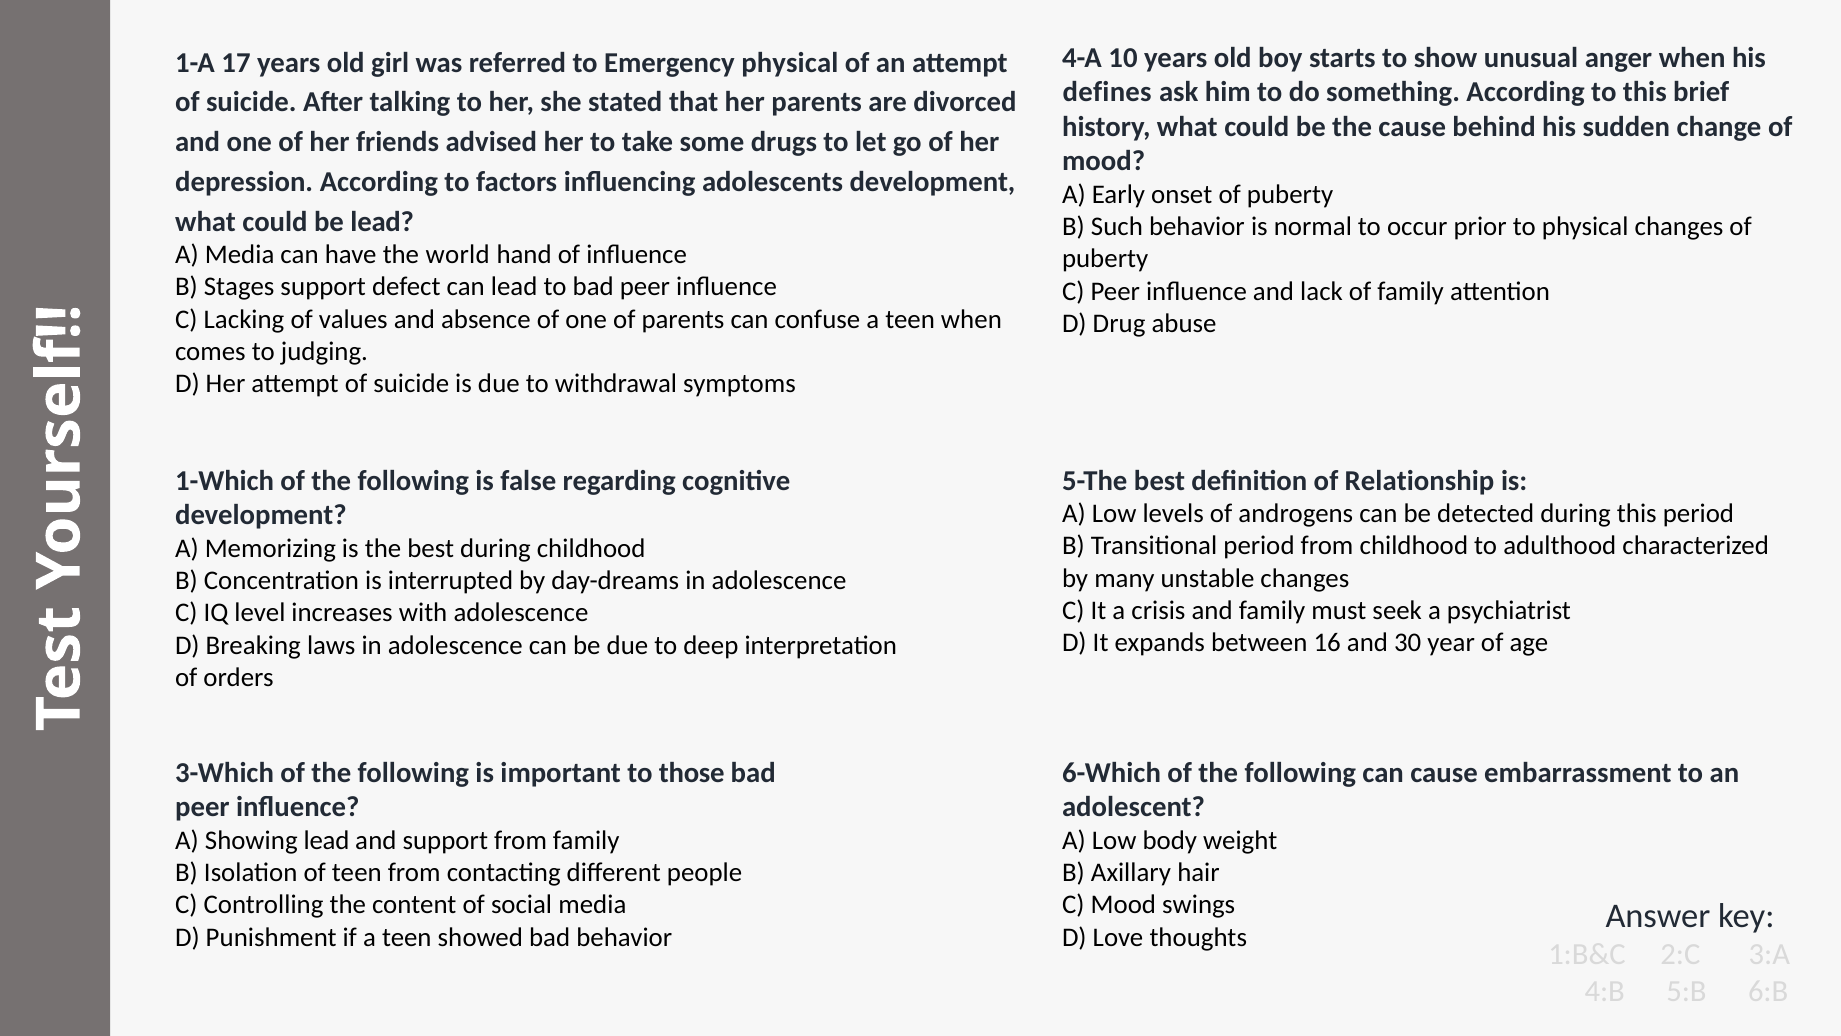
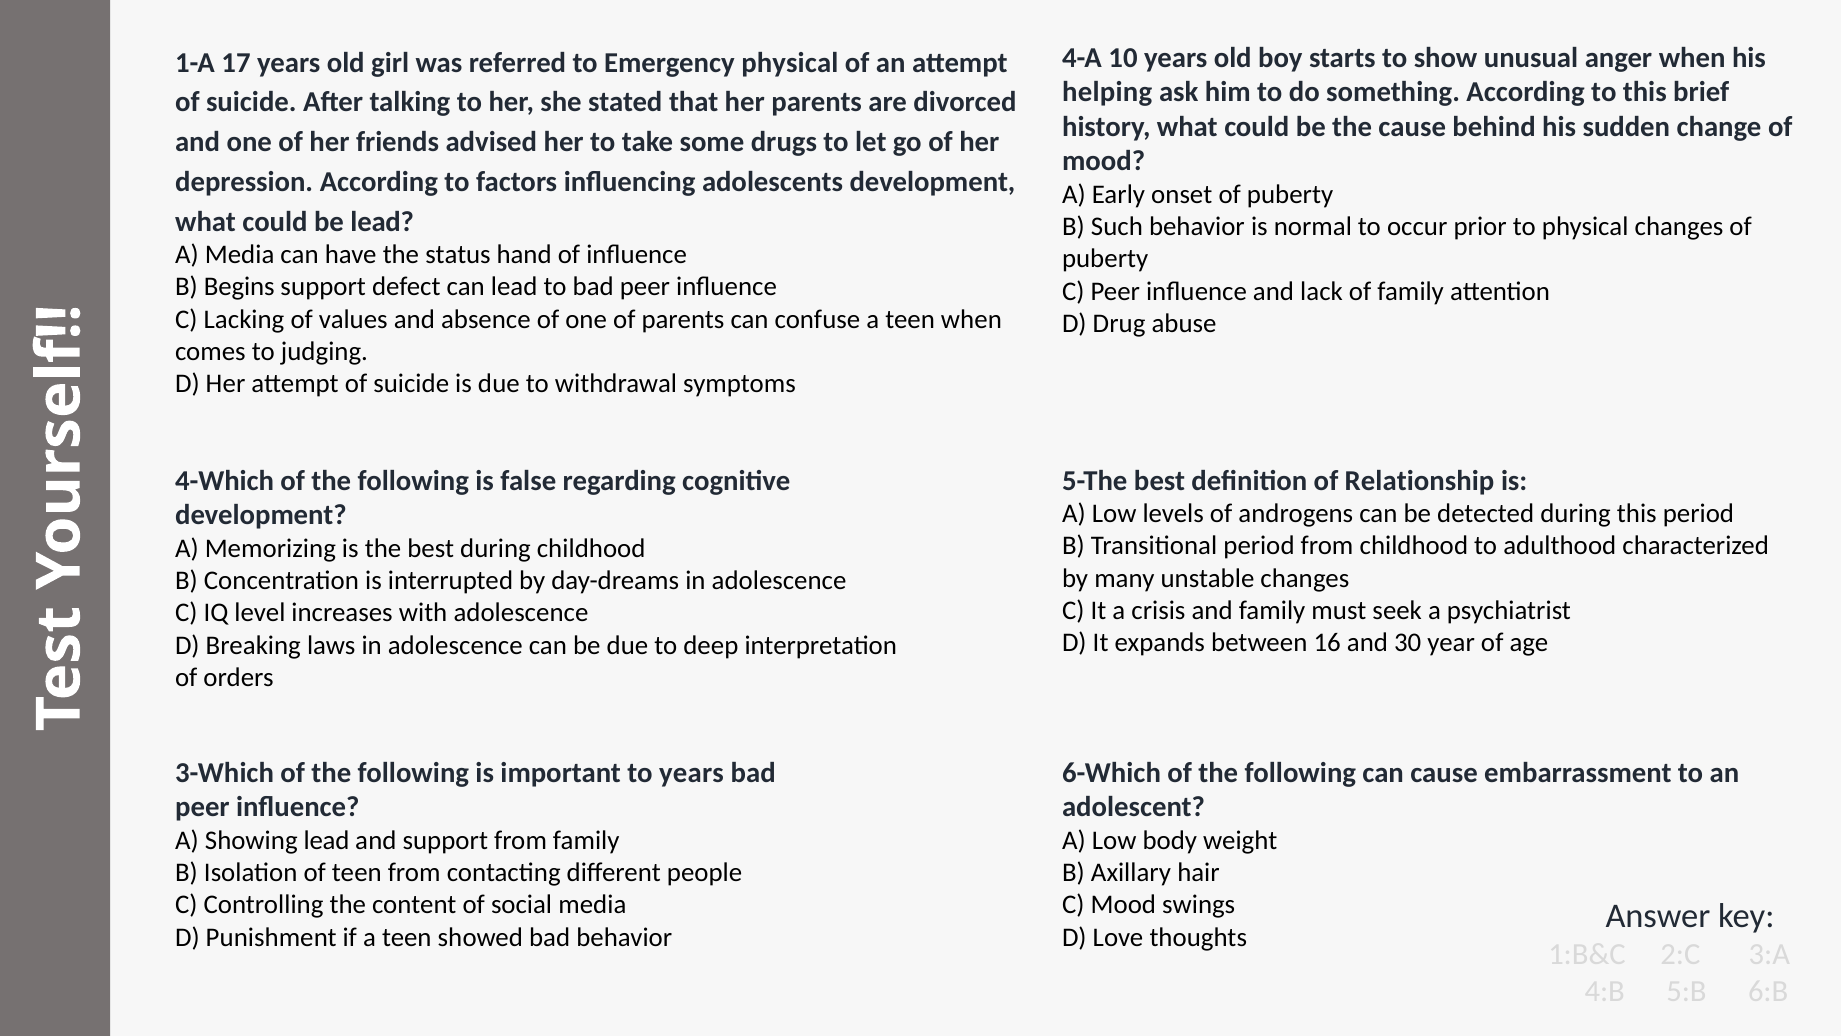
defines: defines -> helping
world: world -> status
Stages: Stages -> Begins
1-Which: 1-Which -> 4-Which
to those: those -> years
